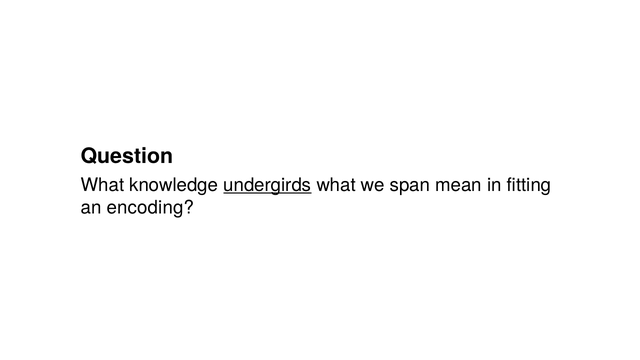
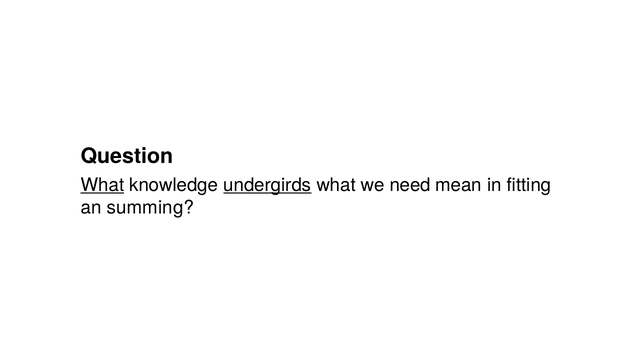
What at (102, 185) underline: none -> present
span: span -> need
encoding: encoding -> summing
